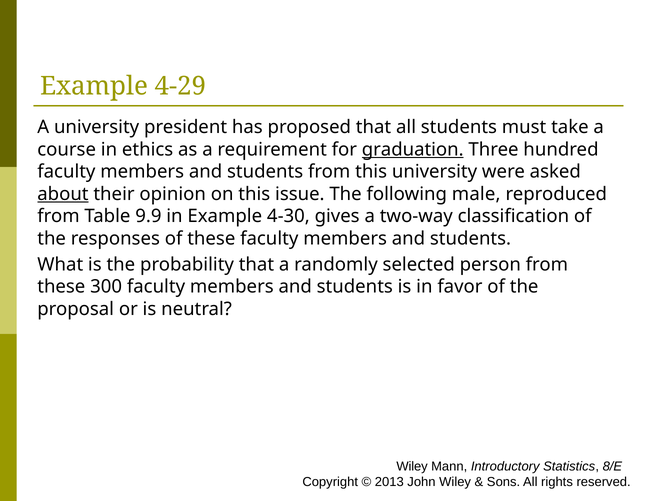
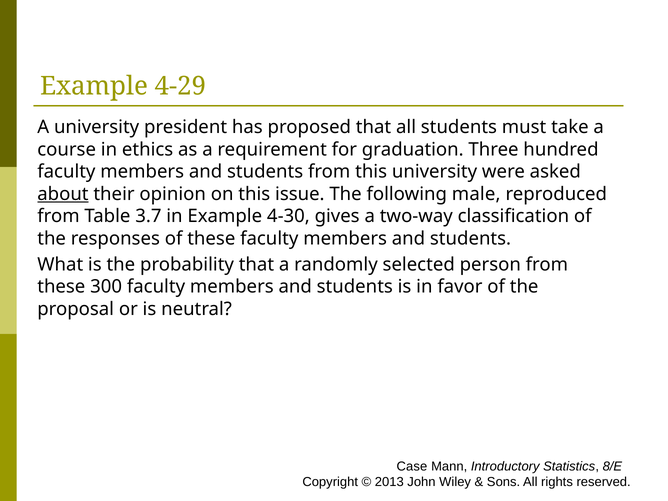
graduation underline: present -> none
9.9: 9.9 -> 3.7
Wiley at (412, 467): Wiley -> Case
